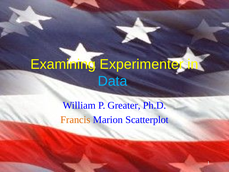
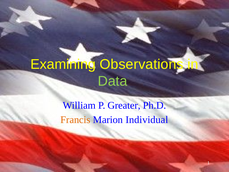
Experimenter: Experimenter -> Observations
Data colour: light blue -> light green
Scatterplot: Scatterplot -> Individual
